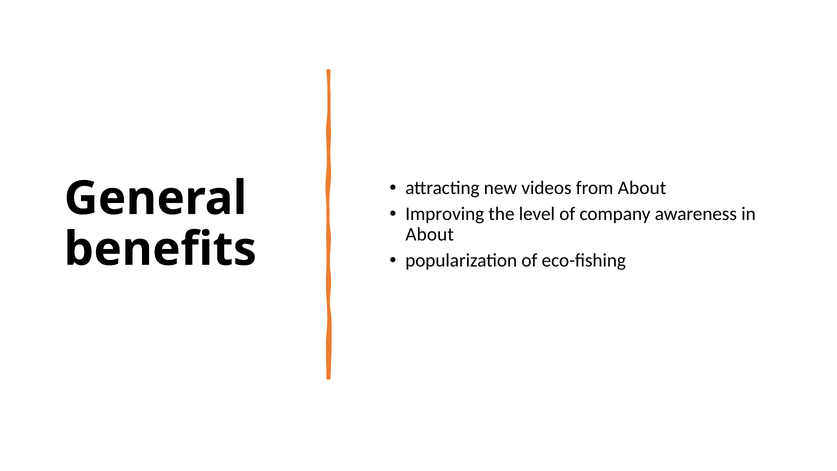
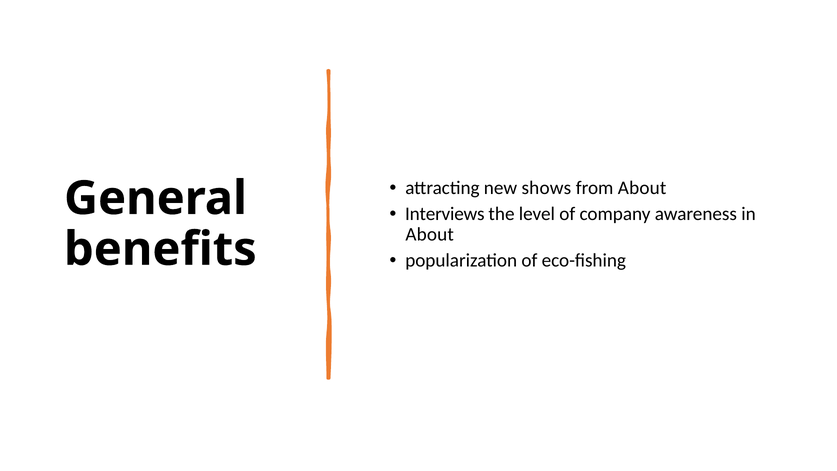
videos: videos -> shows
Improving: Improving -> Interviews
